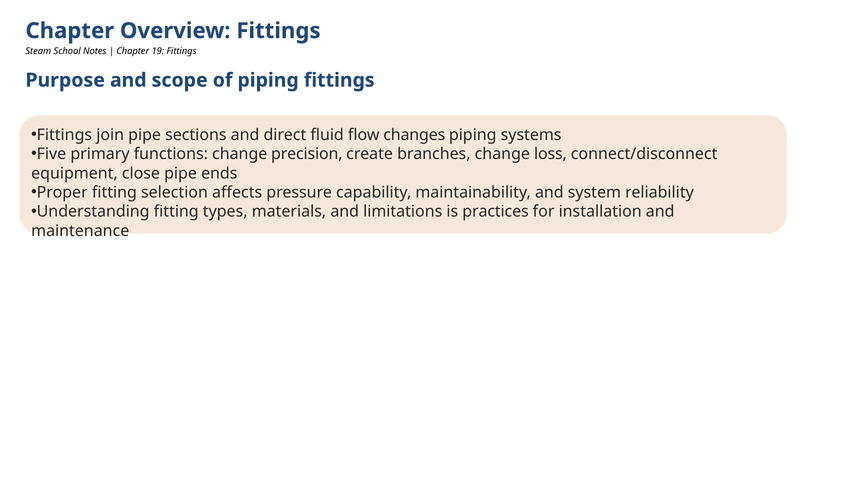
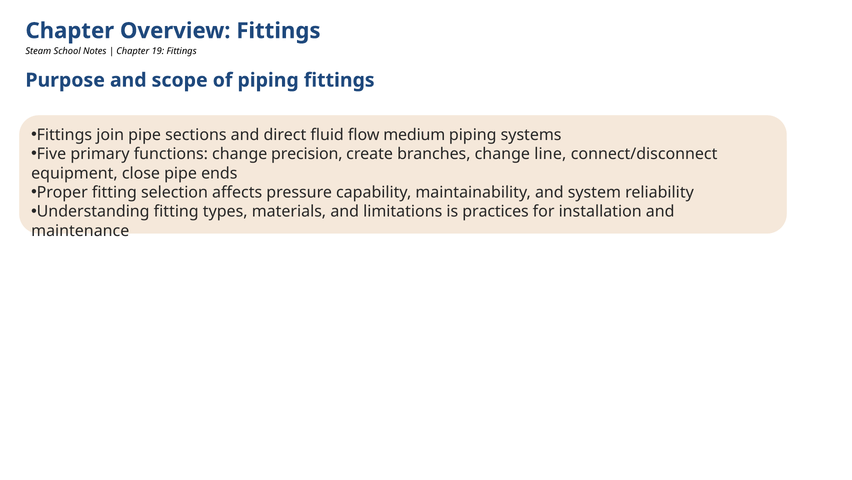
changes: changes -> medium
loss: loss -> line
